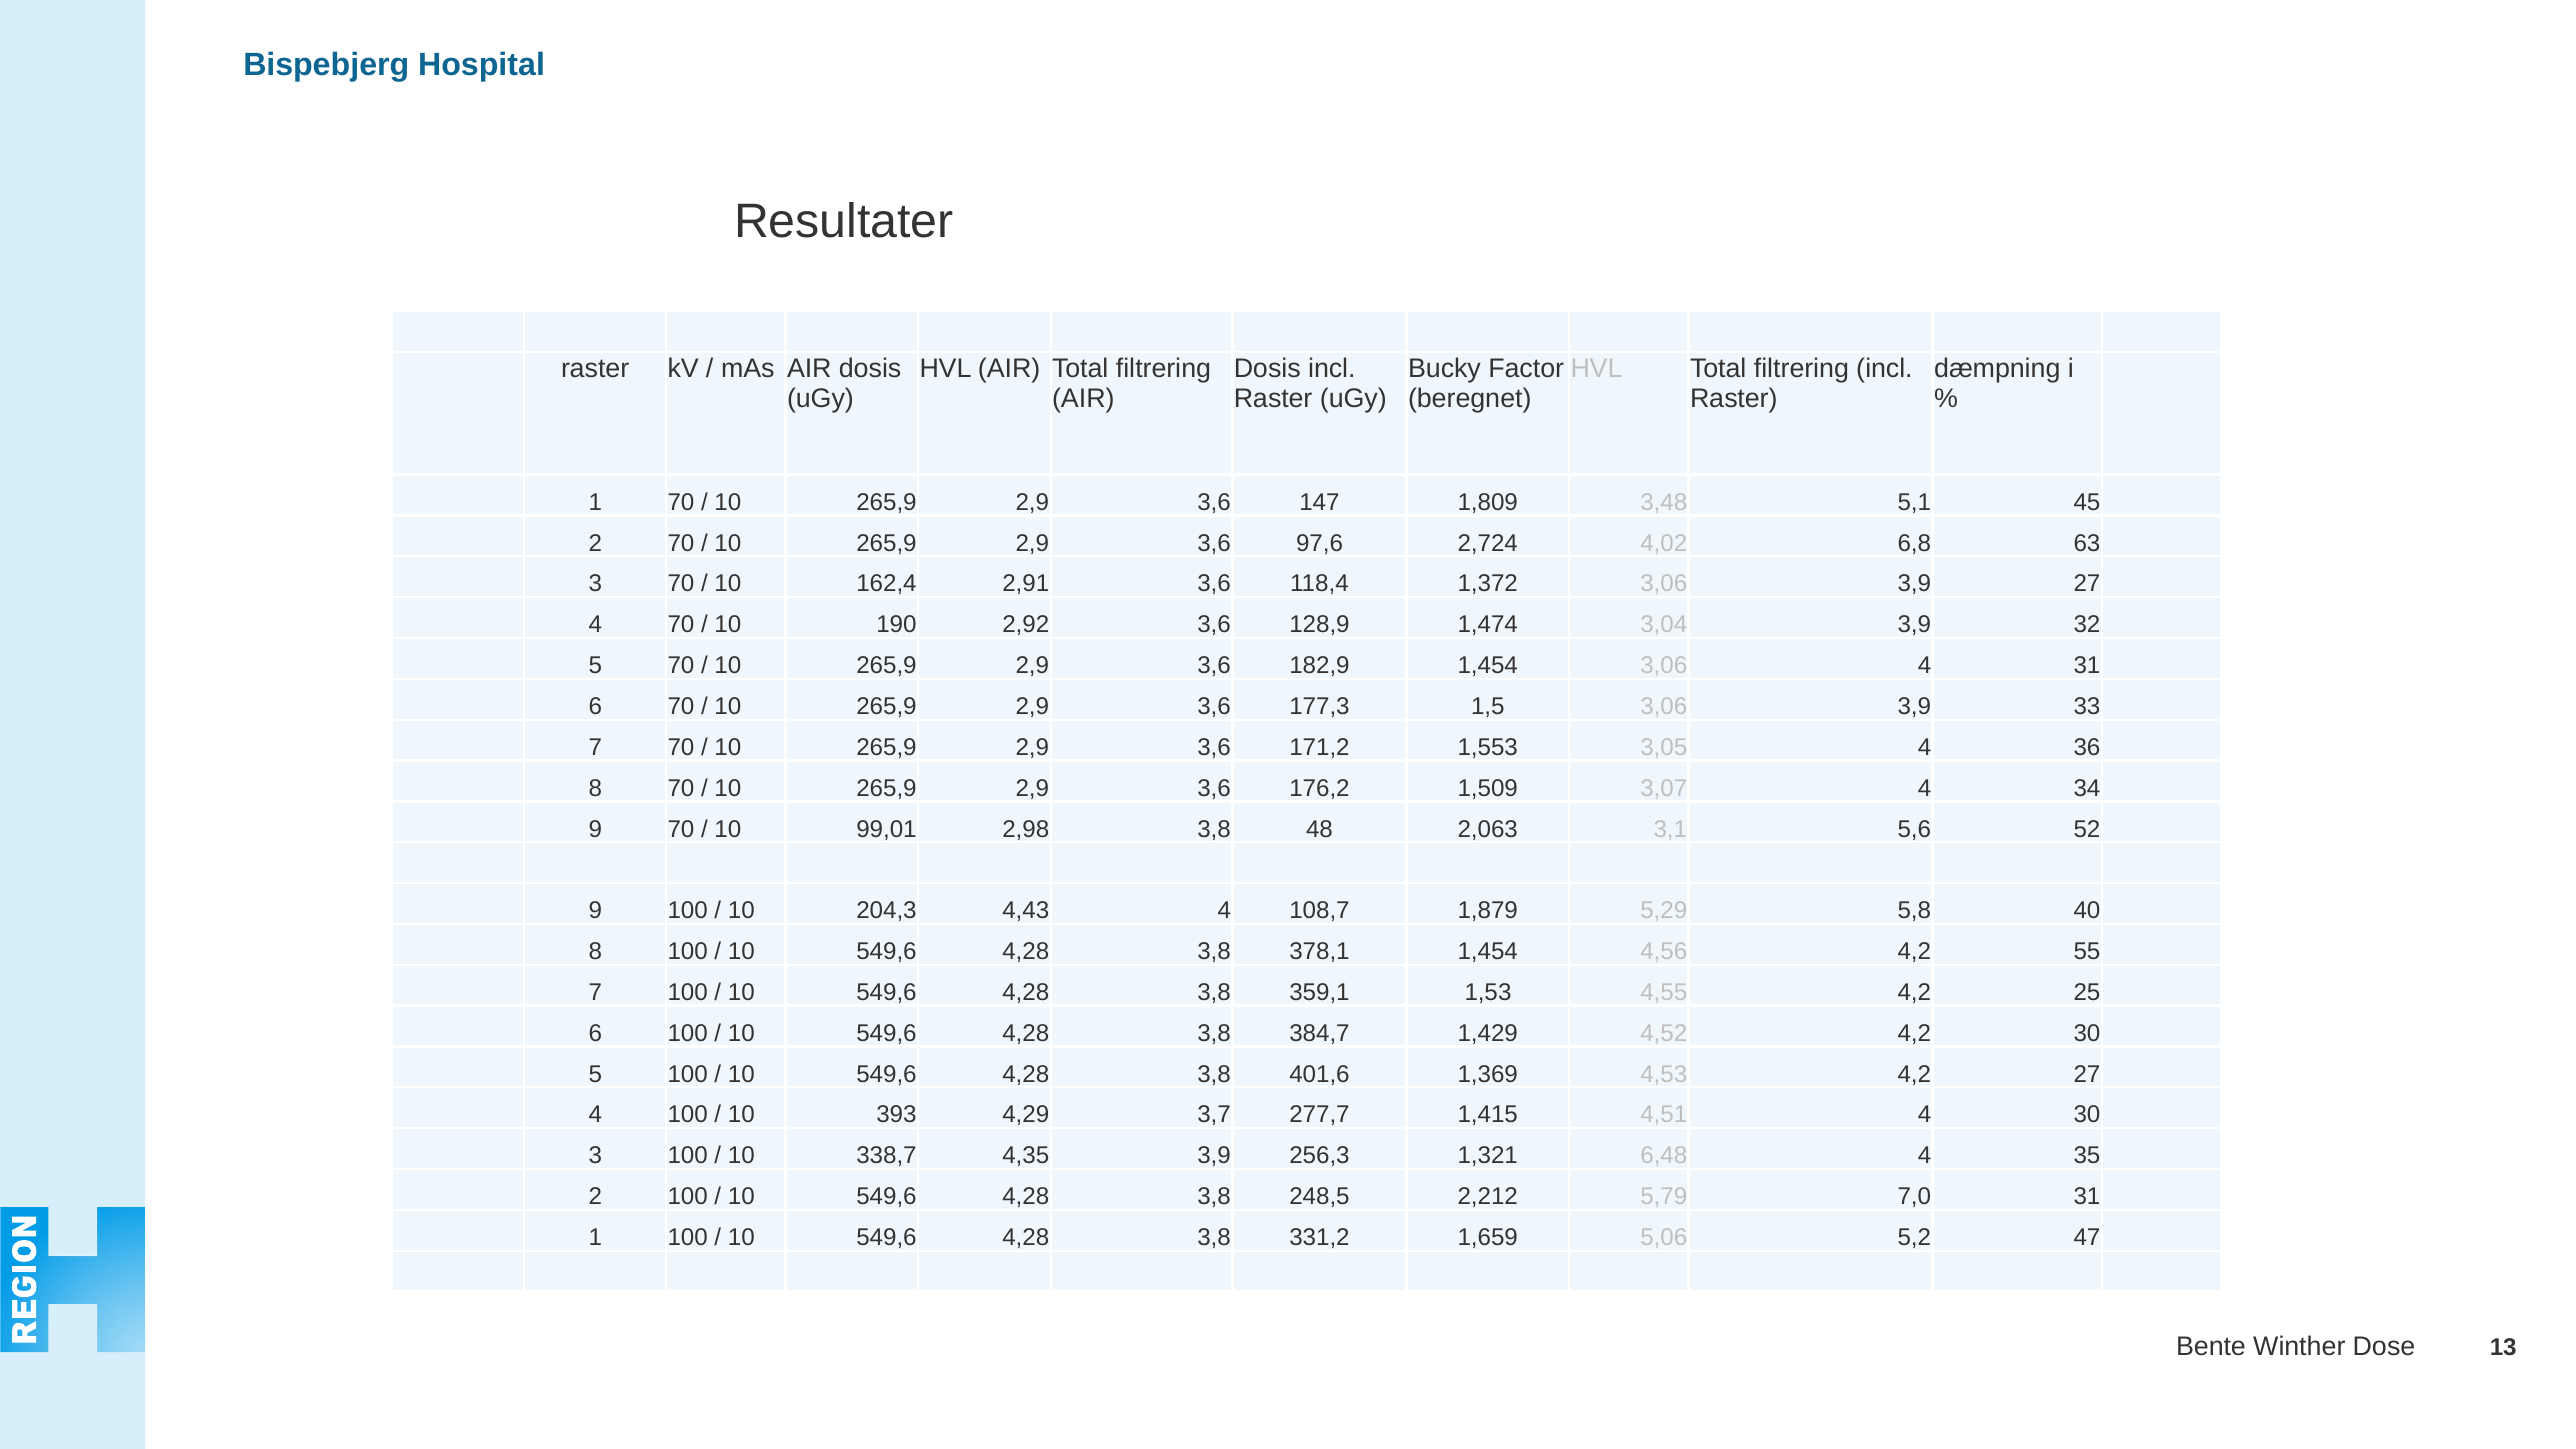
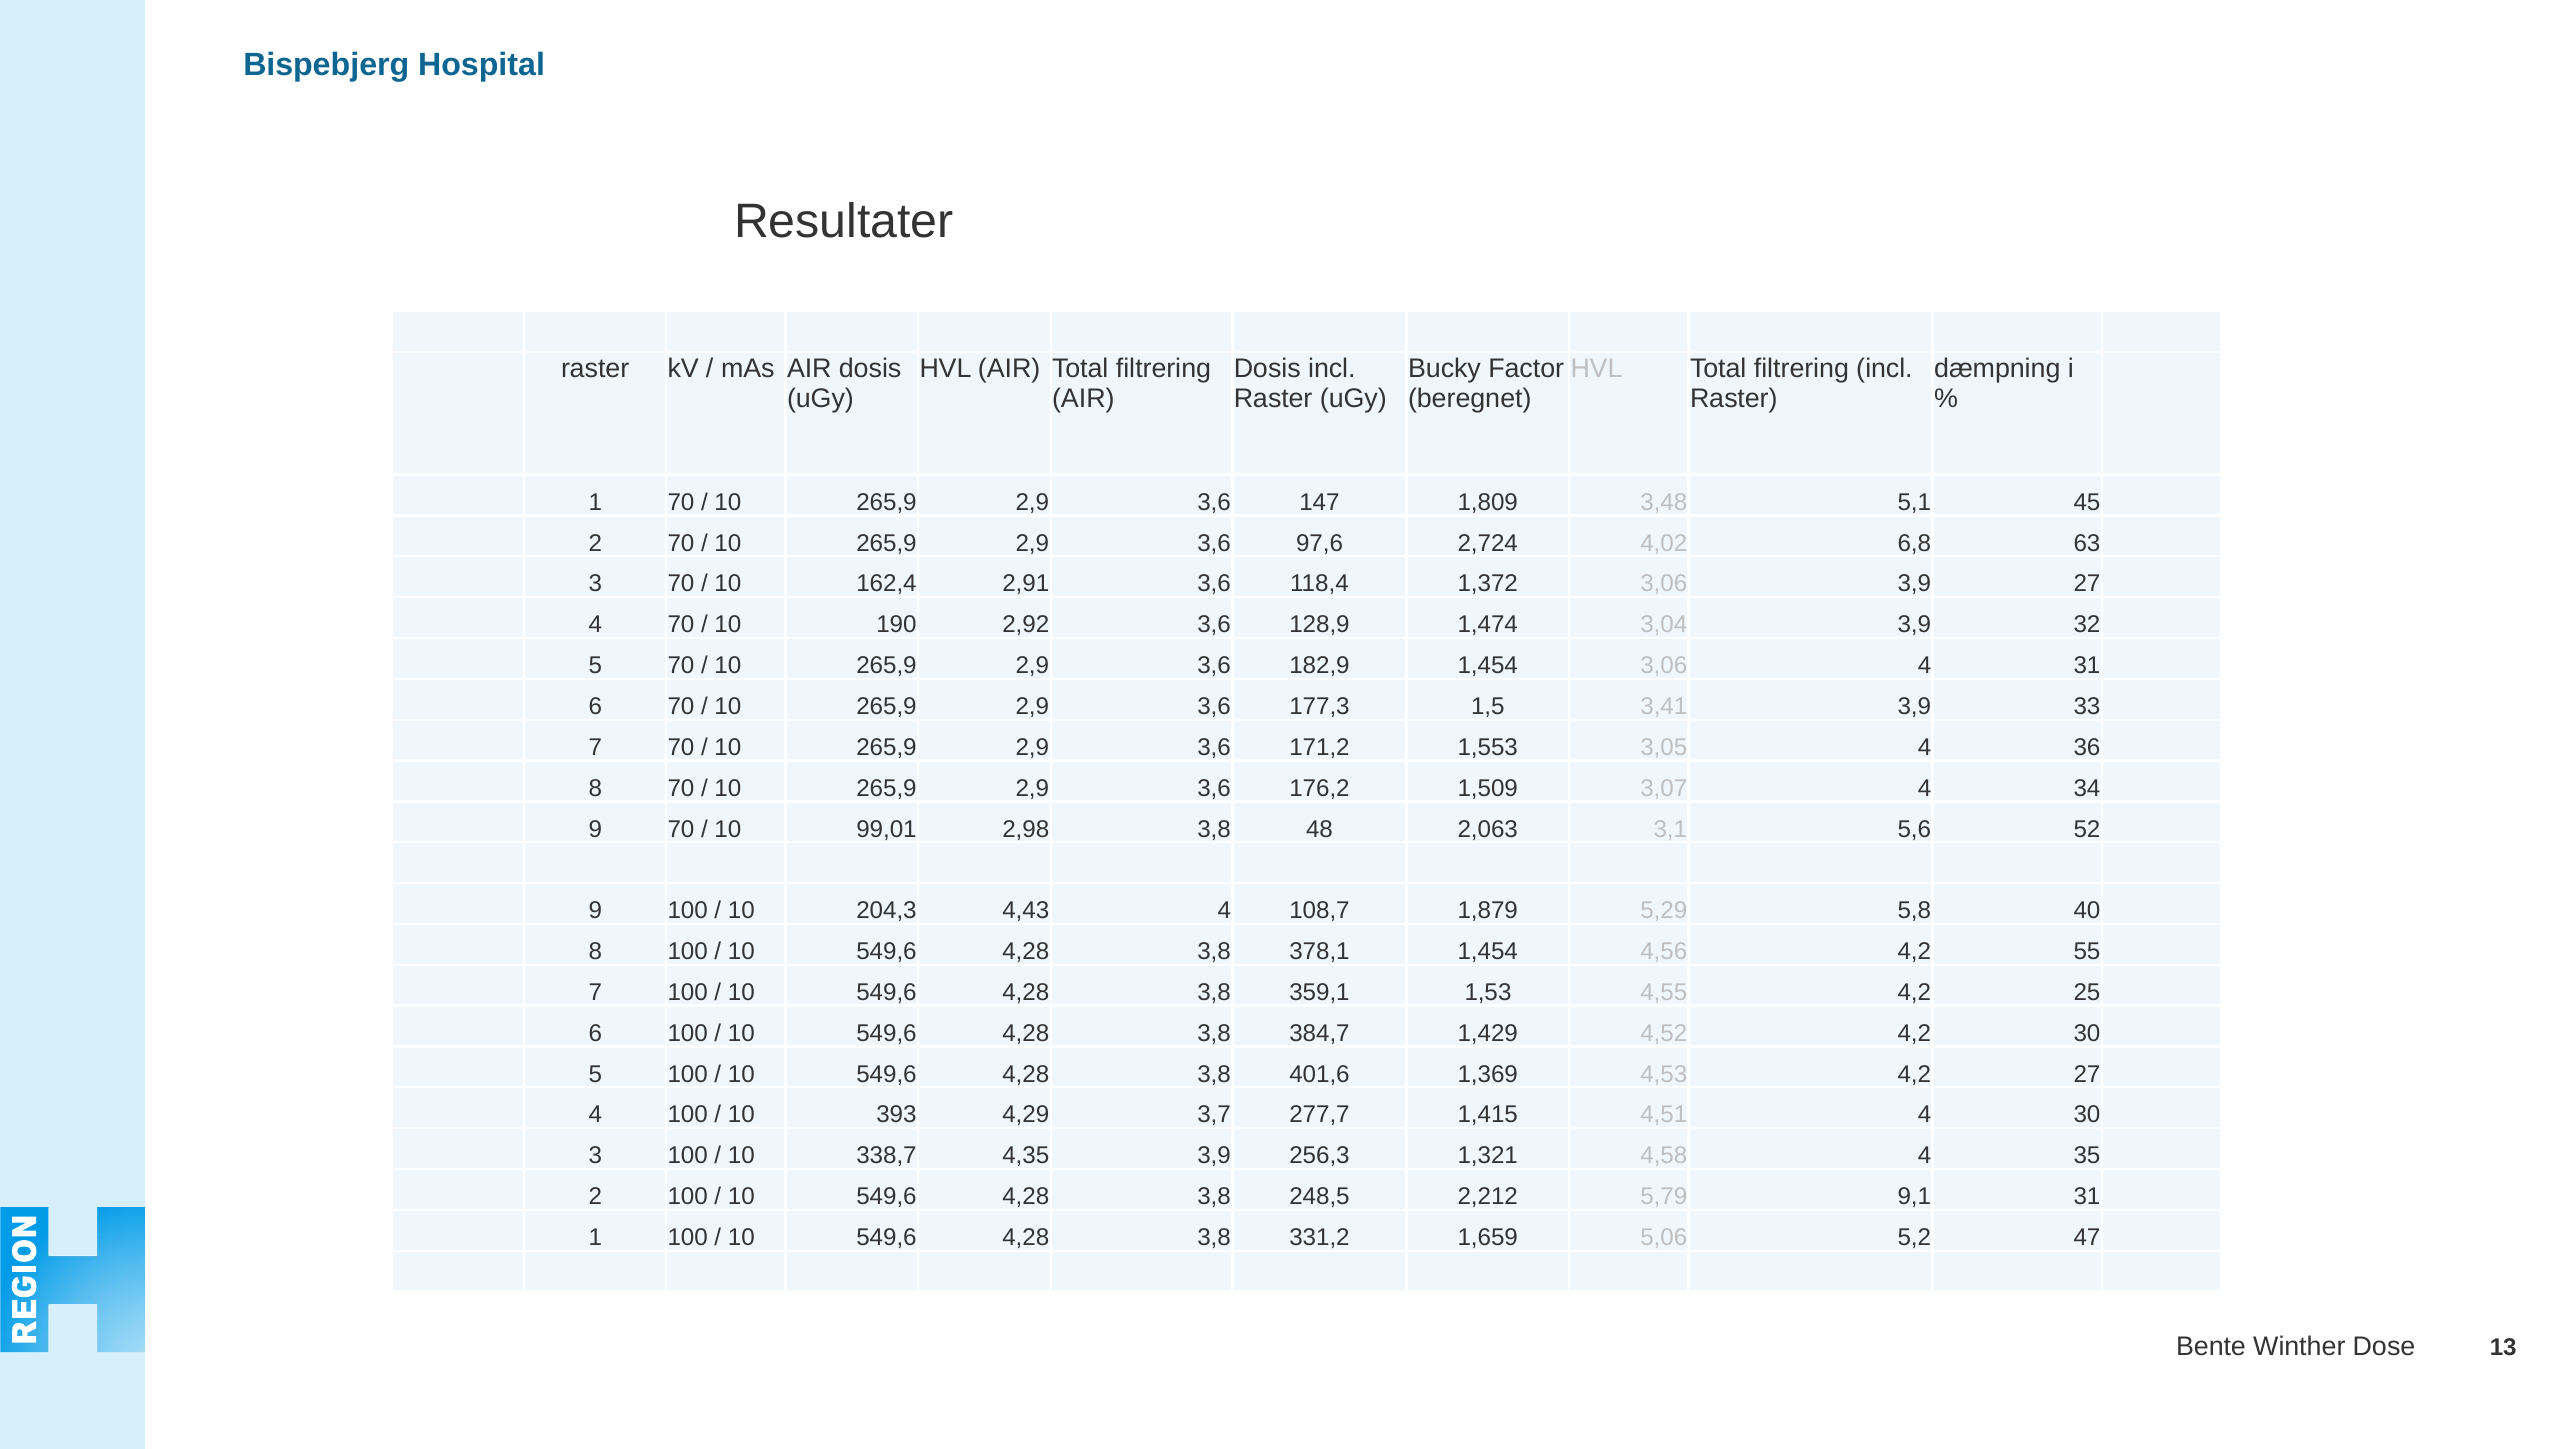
1,5 3,06: 3,06 -> 3,41
6,48: 6,48 -> 4,58
7,0: 7,0 -> 9,1
